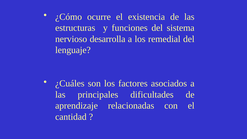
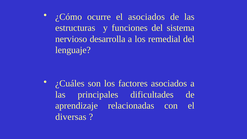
el existencia: existencia -> asociados
cantidad: cantidad -> diversas
